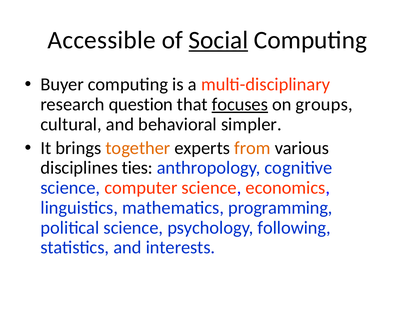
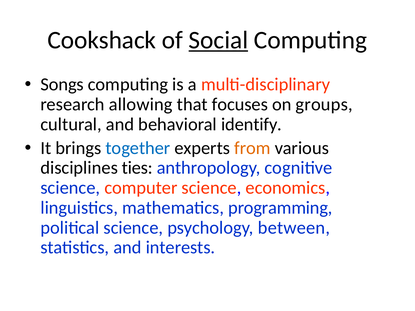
Accessible: Accessible -> Cookshack
Buyer: Buyer -> Songs
question: question -> allowing
focuses underline: present -> none
simpler: simpler -> identify
together colour: orange -> blue
following: following -> between
